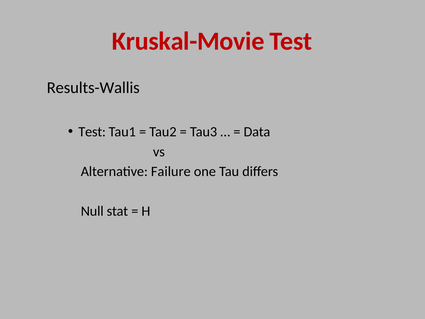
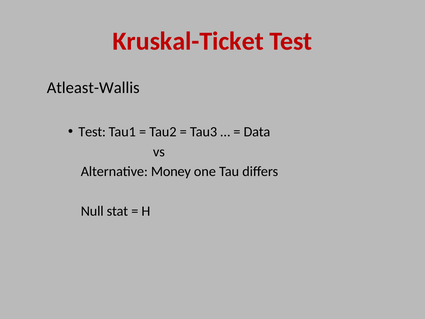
Kruskal-Movie: Kruskal-Movie -> Kruskal-Ticket
Results-Wallis: Results-Wallis -> Atleast-Wallis
Failure: Failure -> Money
